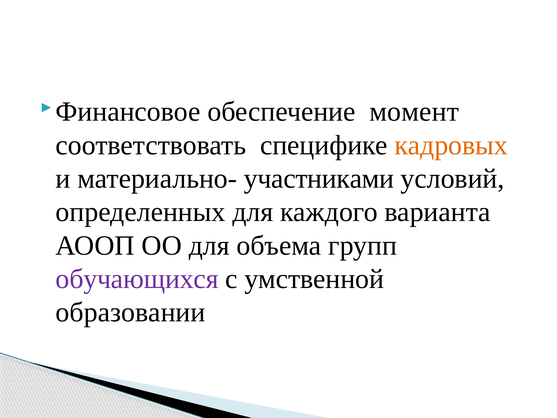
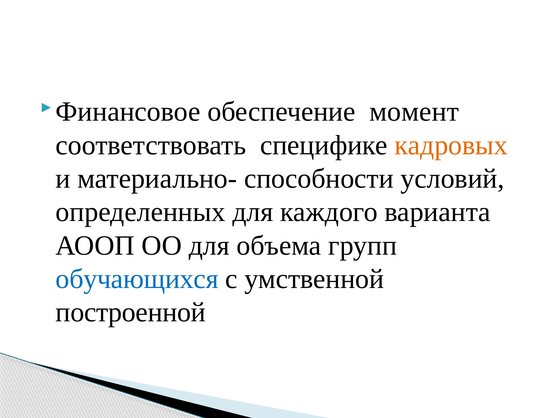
участниками: участниками -> способности
обучающихся colour: purple -> blue
образовании: образовании -> построенной
